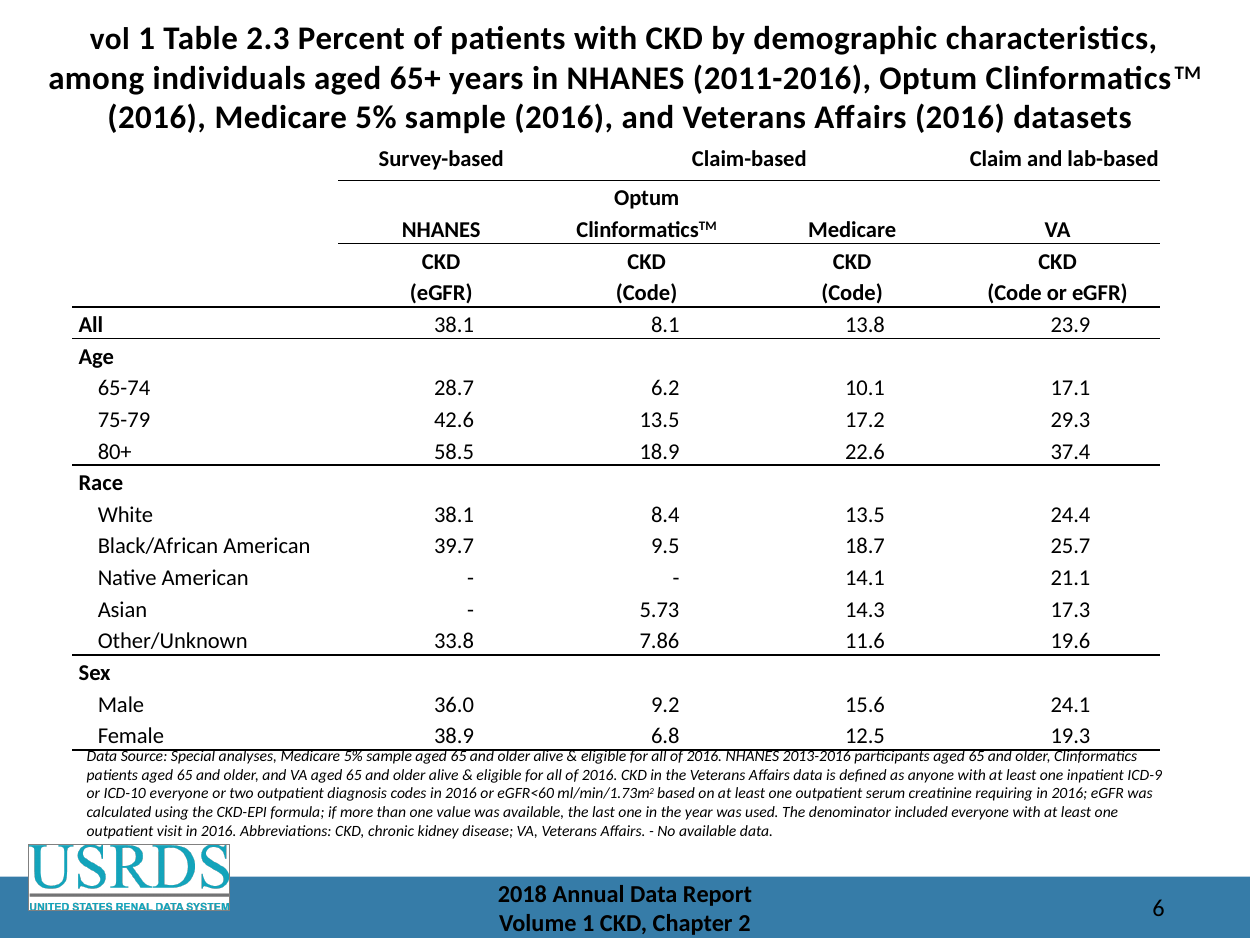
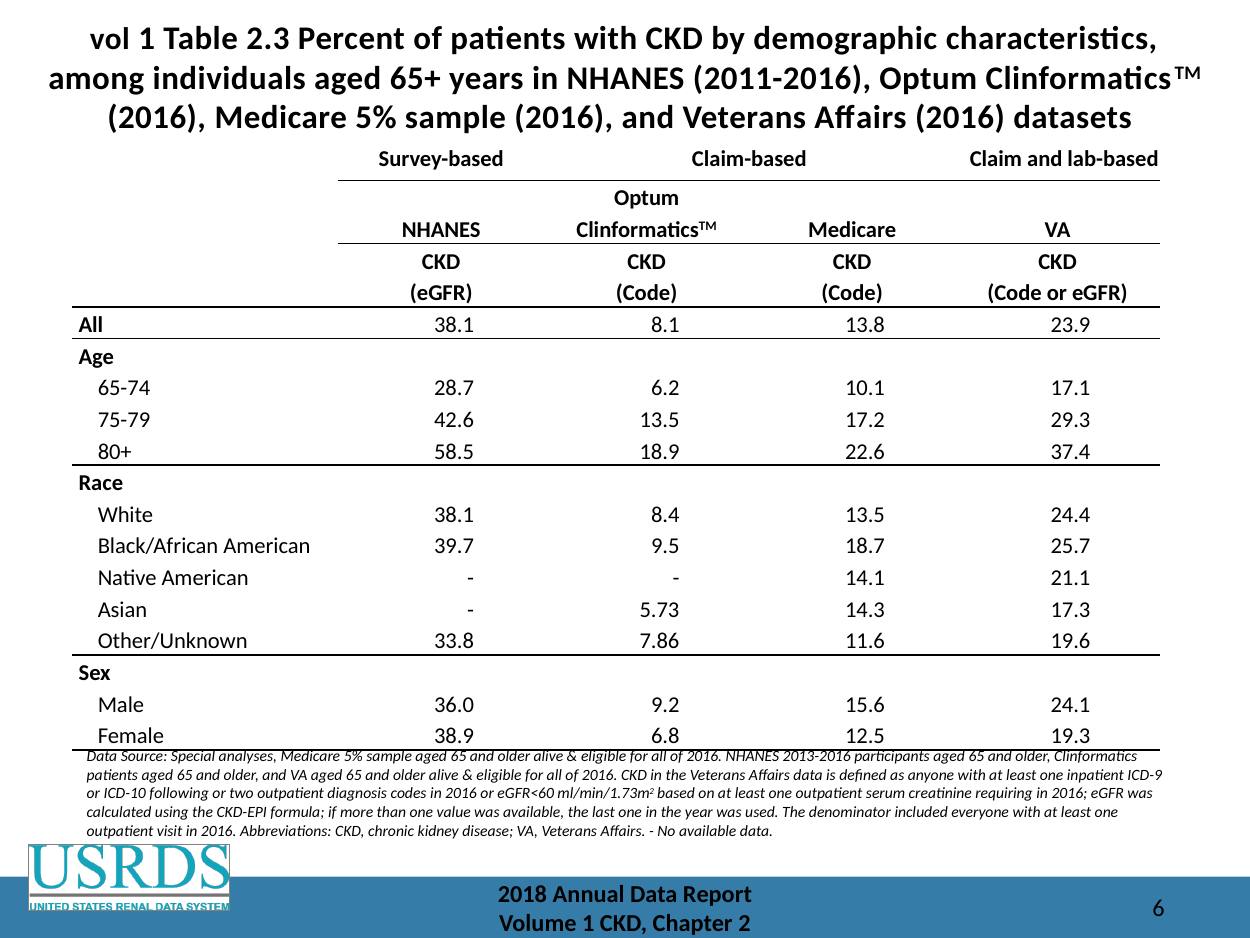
ICD-10 everyone: everyone -> following
